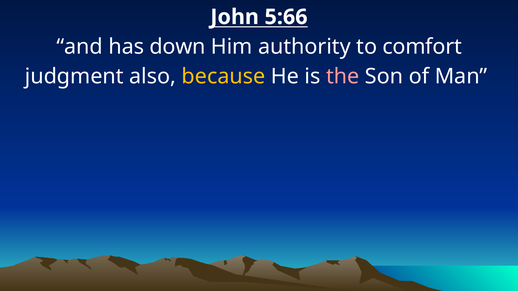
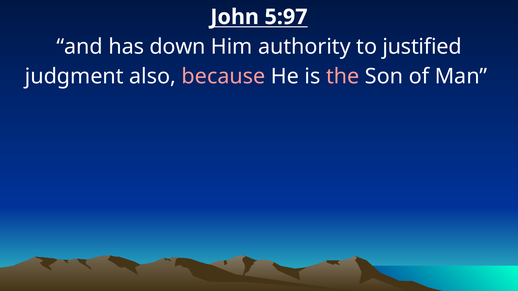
5:66: 5:66 -> 5:97
comfort: comfort -> justified
because colour: yellow -> pink
